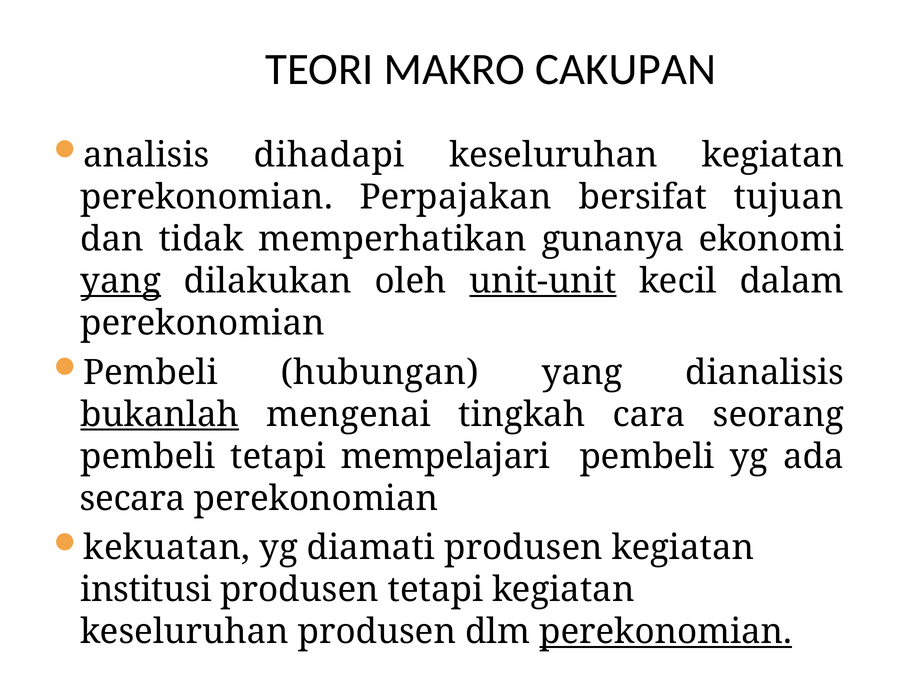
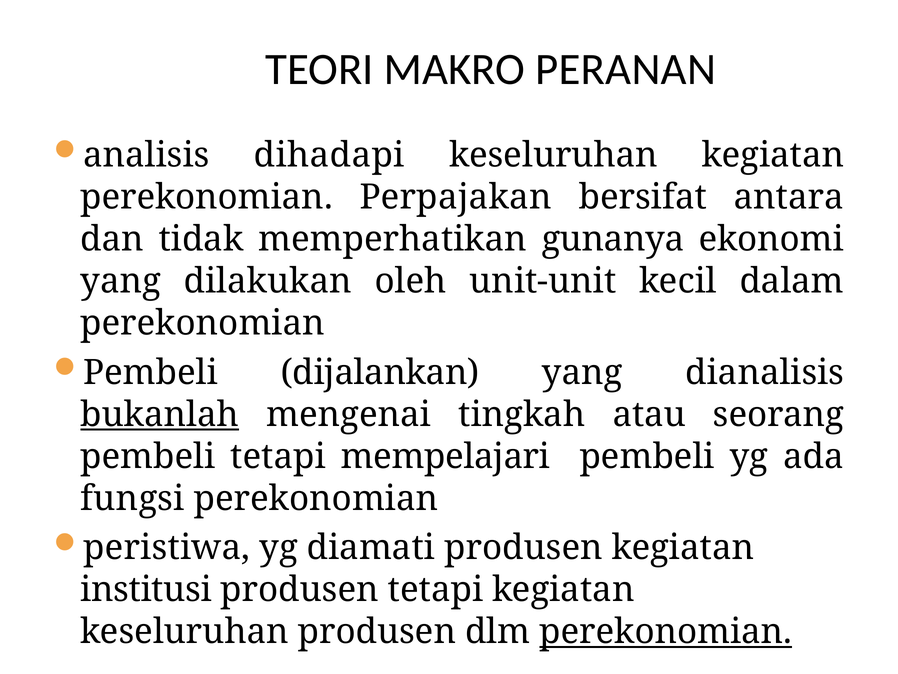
CAKUPAN: CAKUPAN -> PERANAN
tujuan: tujuan -> antara
yang at (121, 281) underline: present -> none
unit-unit underline: present -> none
hubungan: hubungan -> dijalankan
cara: cara -> atau
secara: secara -> fungsi
kekuatan: kekuatan -> peristiwa
